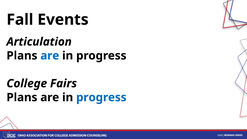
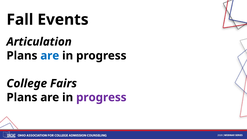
progress at (101, 97) colour: blue -> purple
